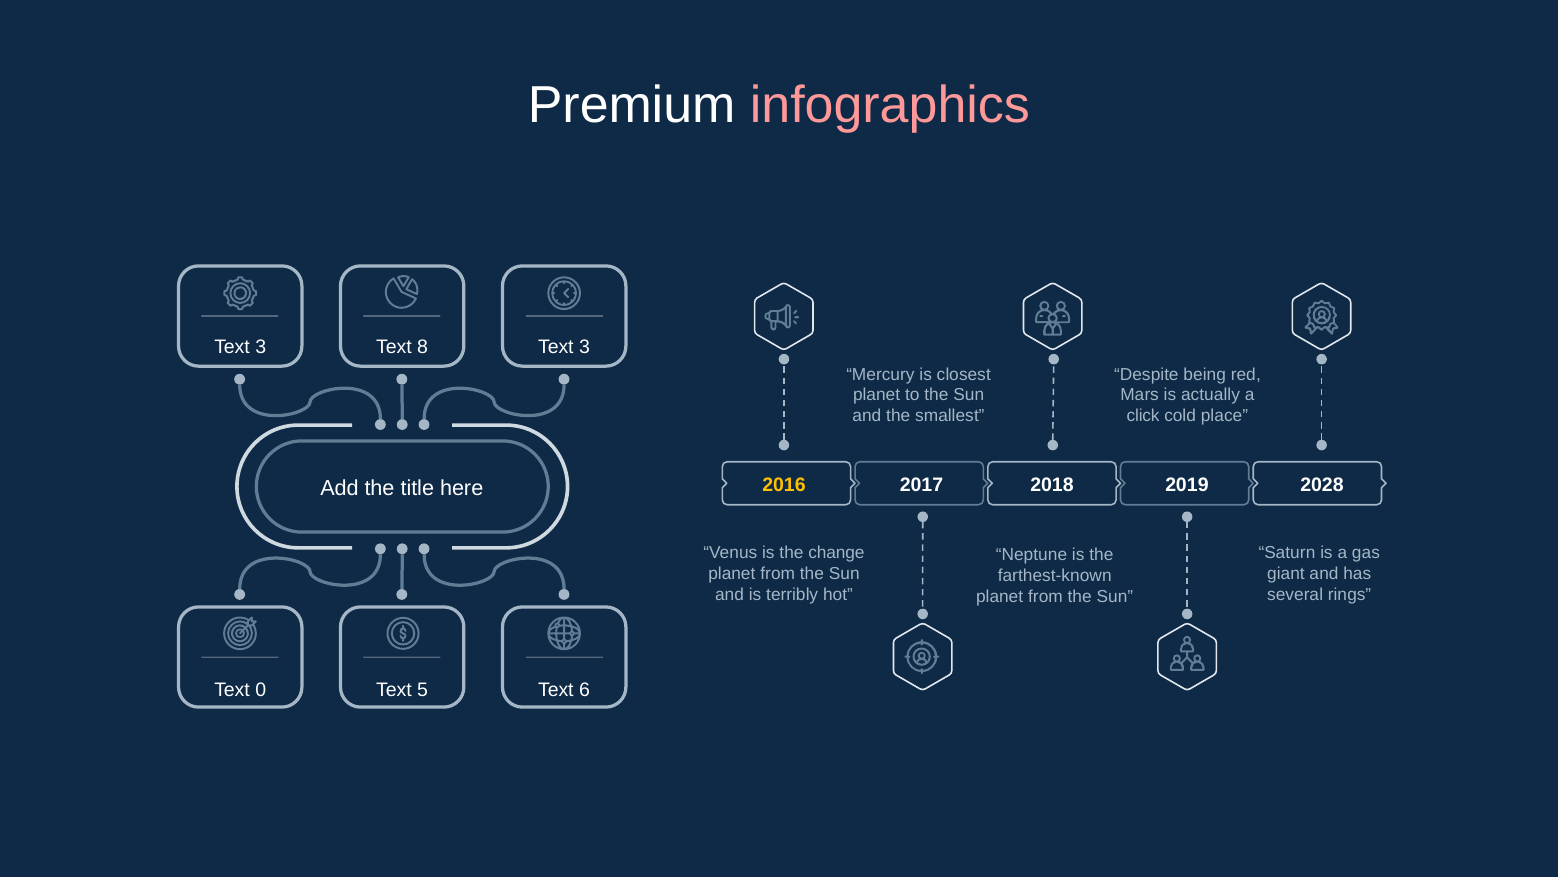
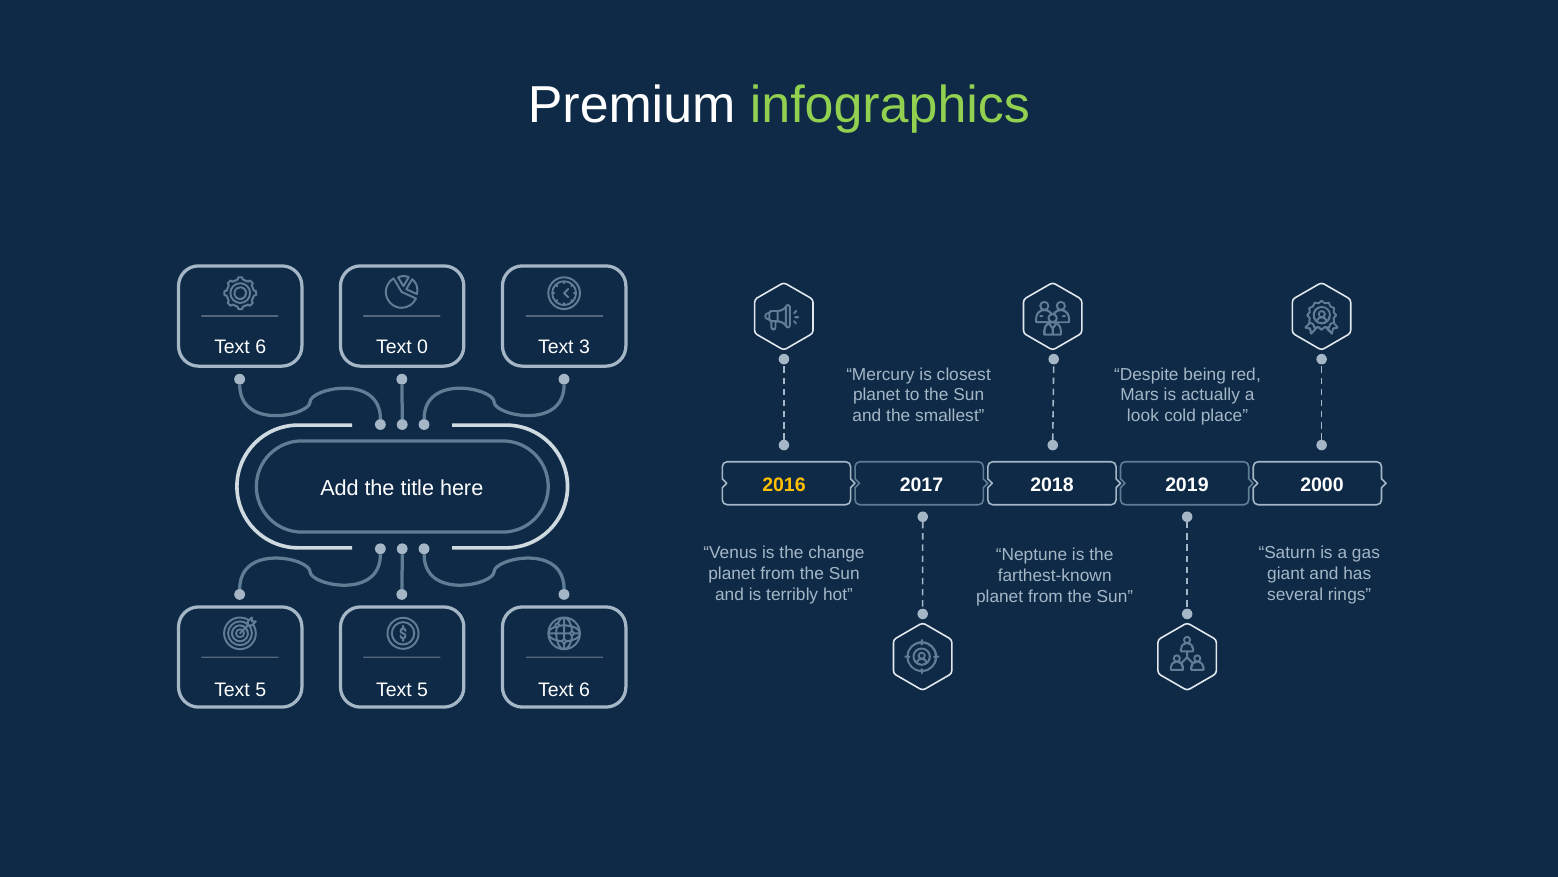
infographics colour: pink -> light green
3 at (261, 347): 3 -> 6
8: 8 -> 0
click: click -> look
2028: 2028 -> 2000
0 at (261, 690): 0 -> 5
